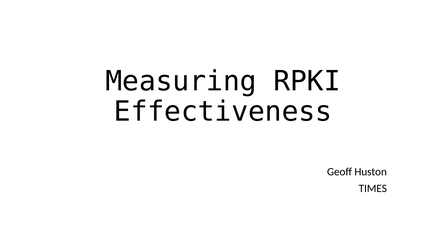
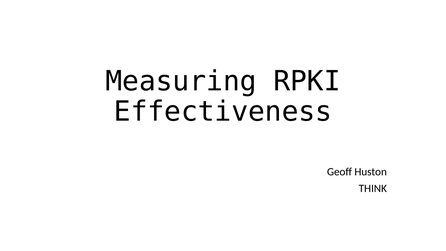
TIMES: TIMES -> THINK
